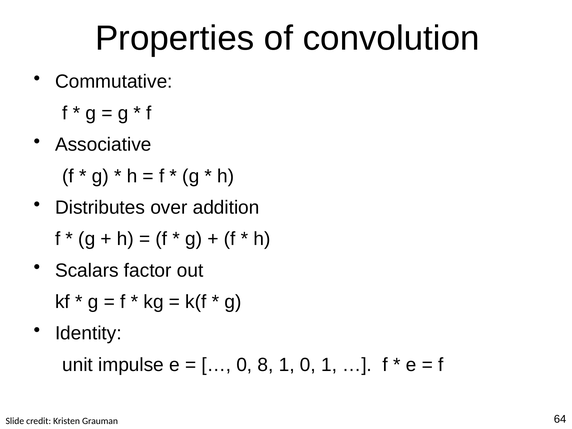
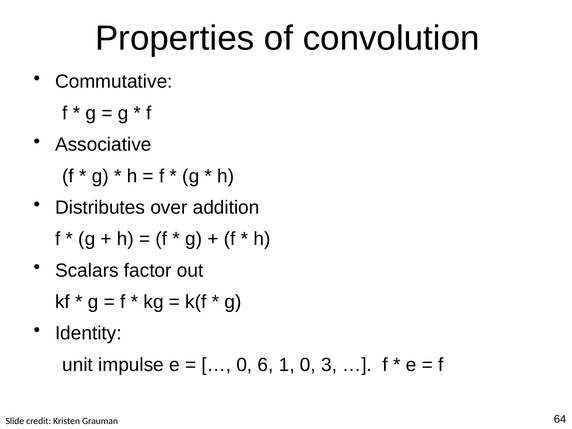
8: 8 -> 6
0 1: 1 -> 3
